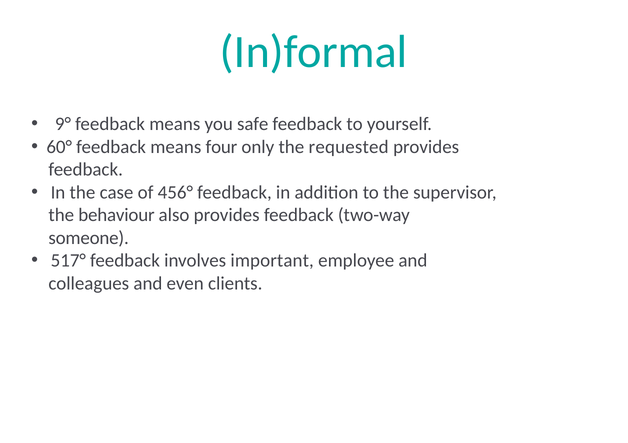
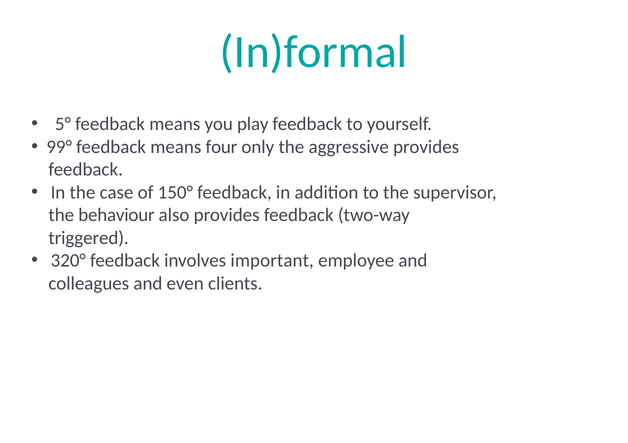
9°: 9° -> 5°
safe: safe -> play
60°: 60° -> 99°
requested: requested -> aggressive
456°: 456° -> 150°
someone: someone -> triggered
517°: 517° -> 320°
